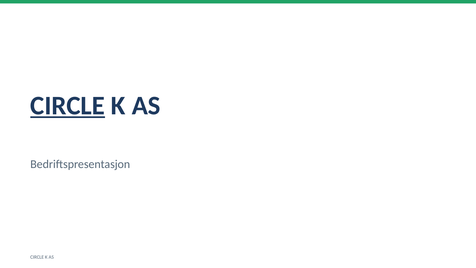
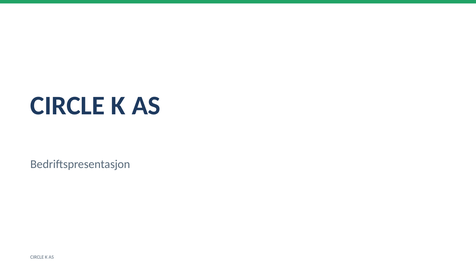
CIRCLE at (68, 106) underline: present -> none
